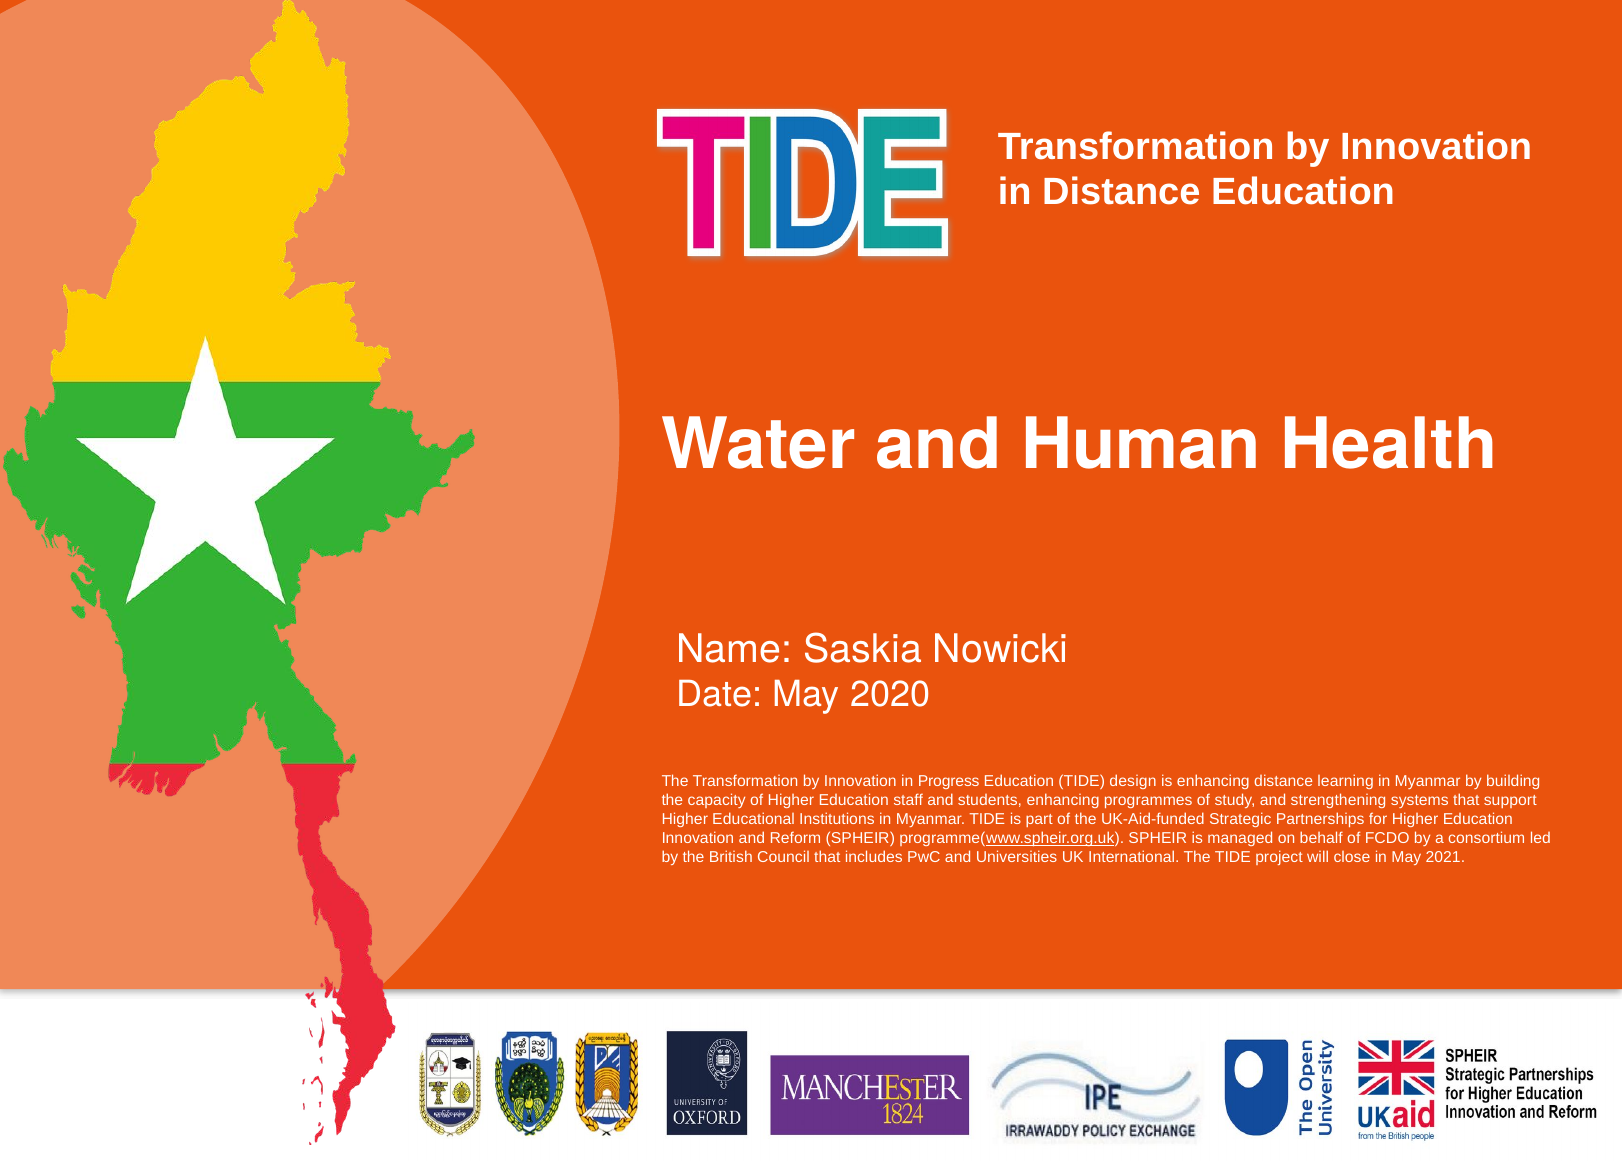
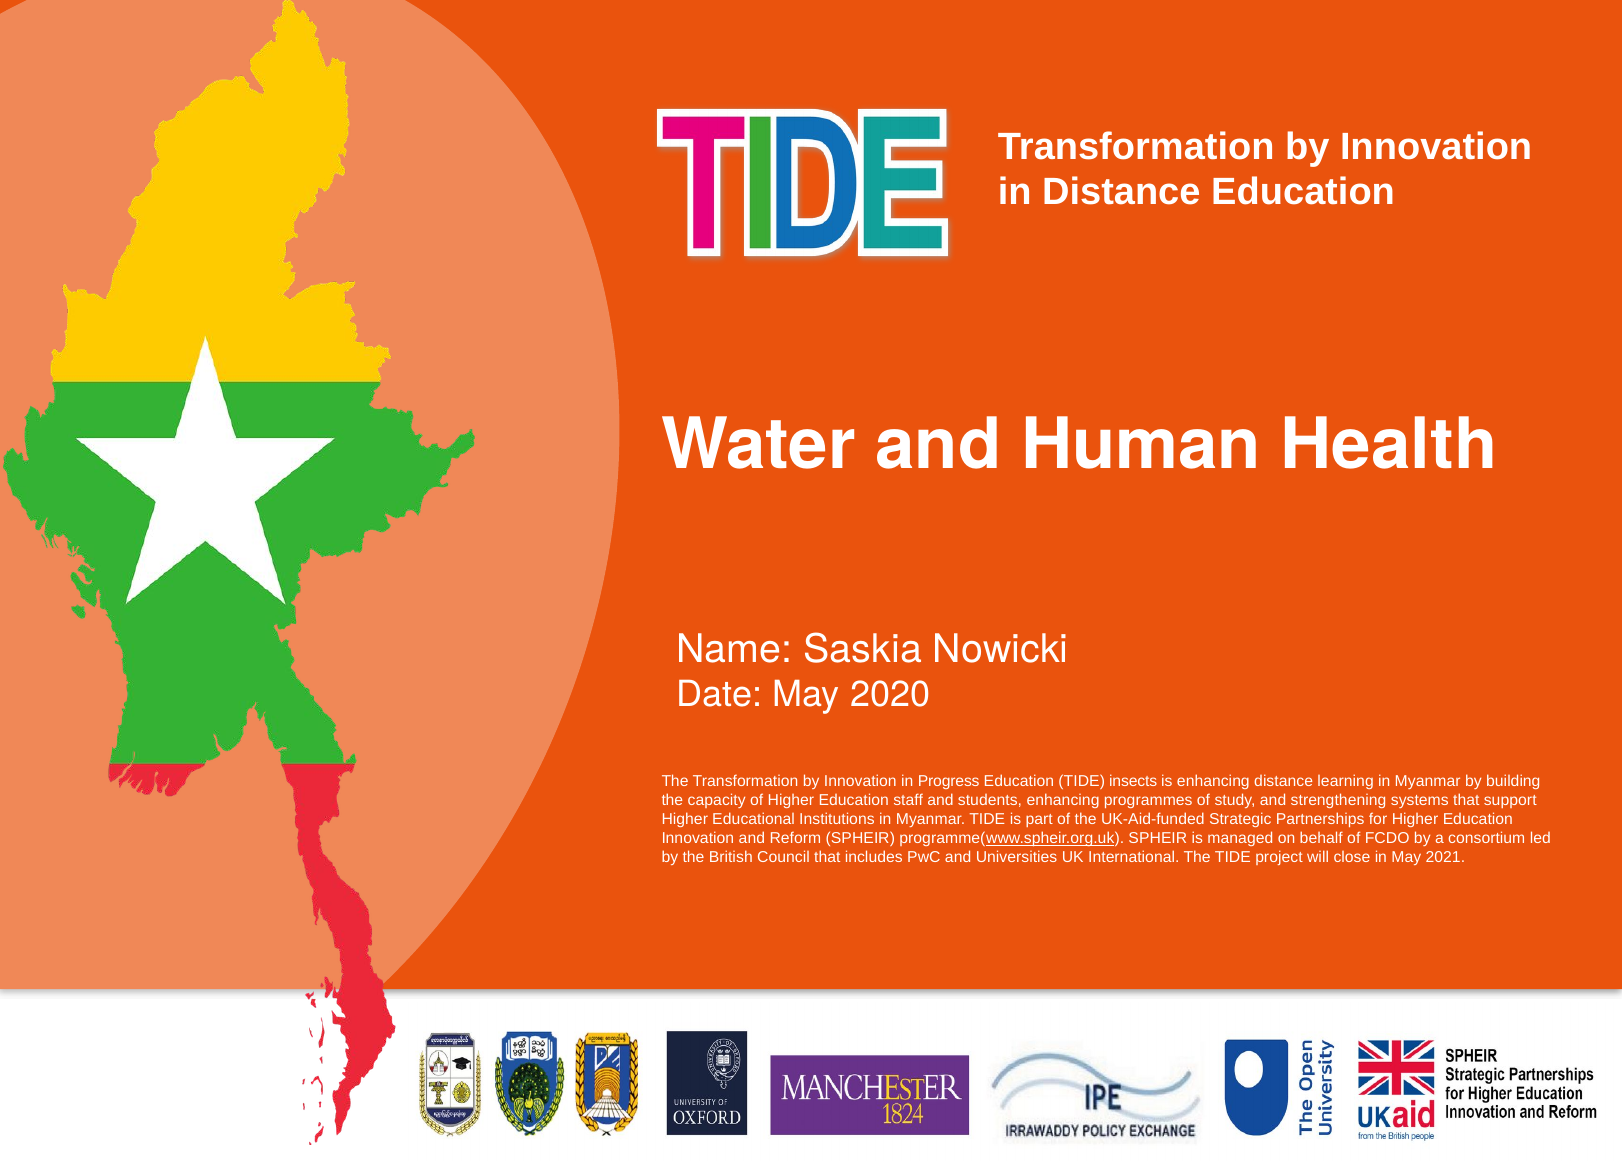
design: design -> insects
